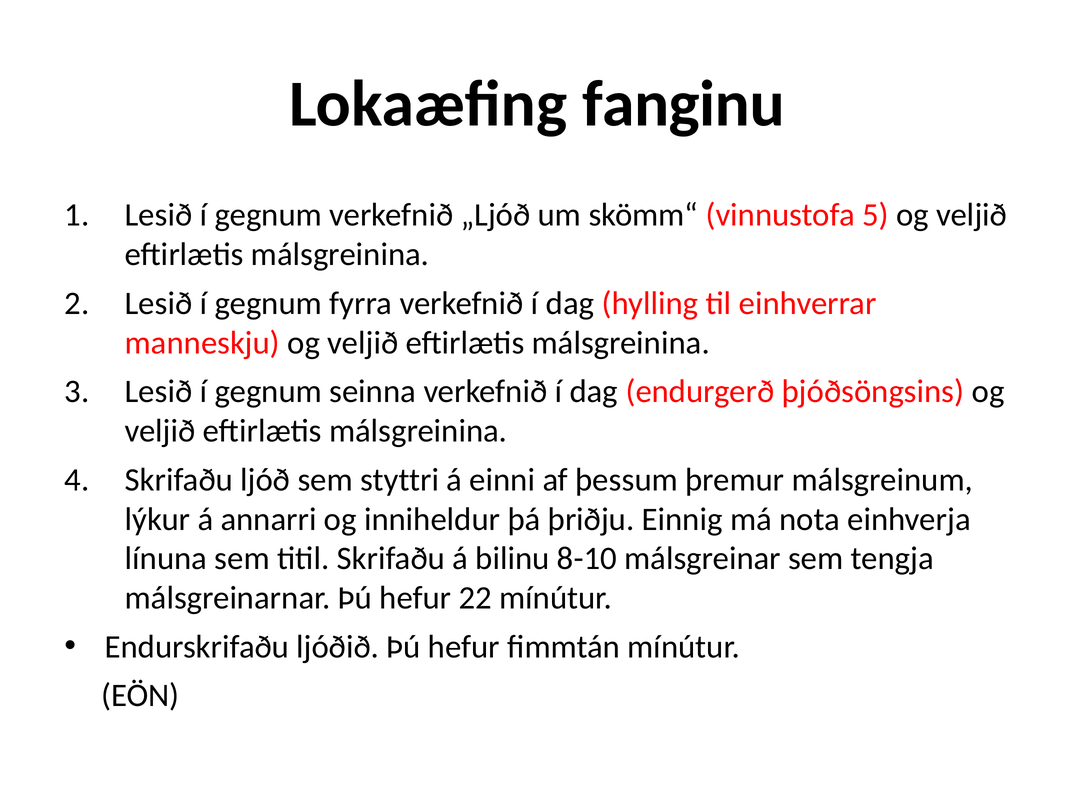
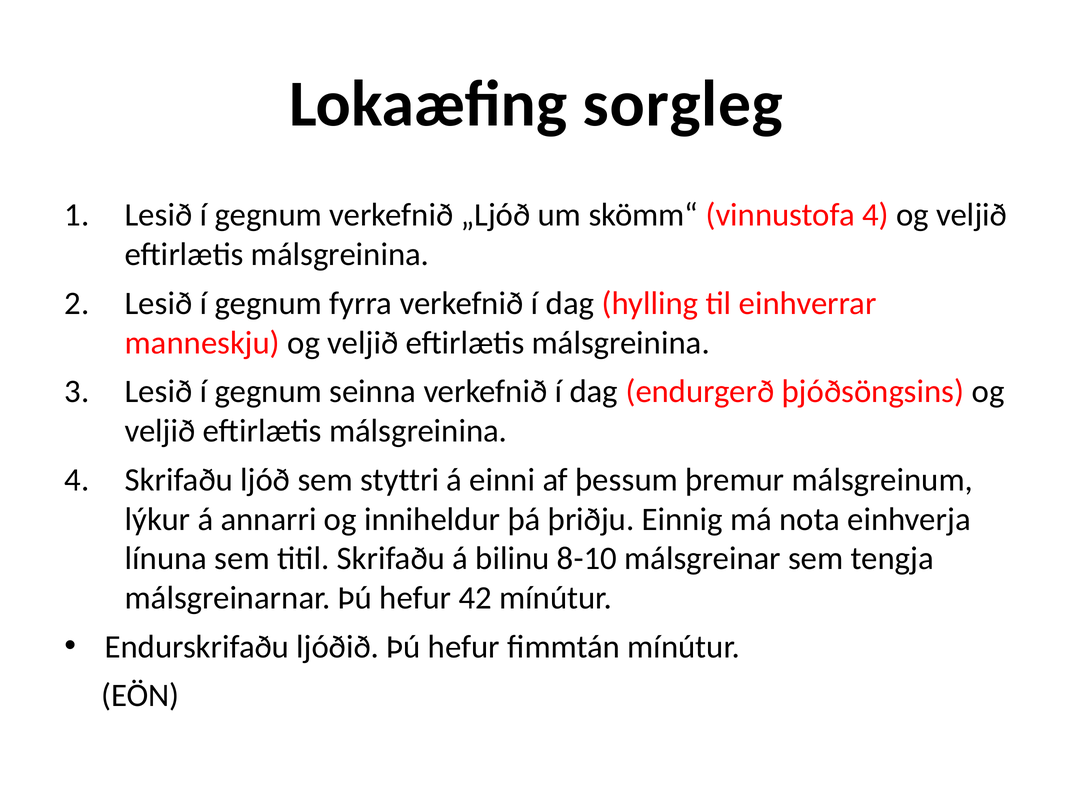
fanginu: fanginu -> sorgleg
vinnustofa 5: 5 -> 4
22: 22 -> 42
